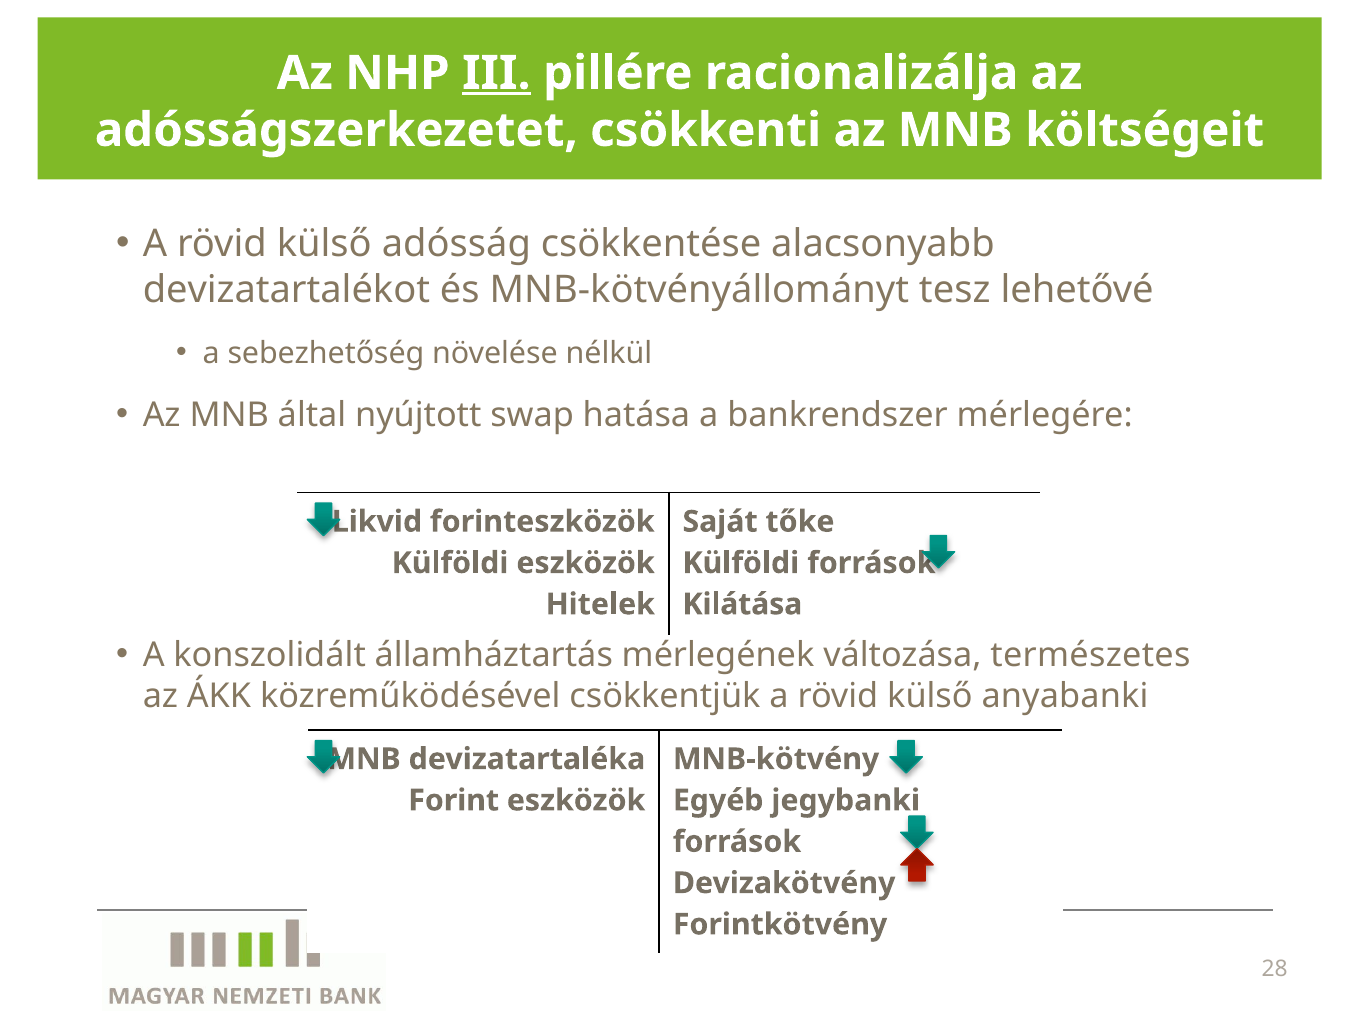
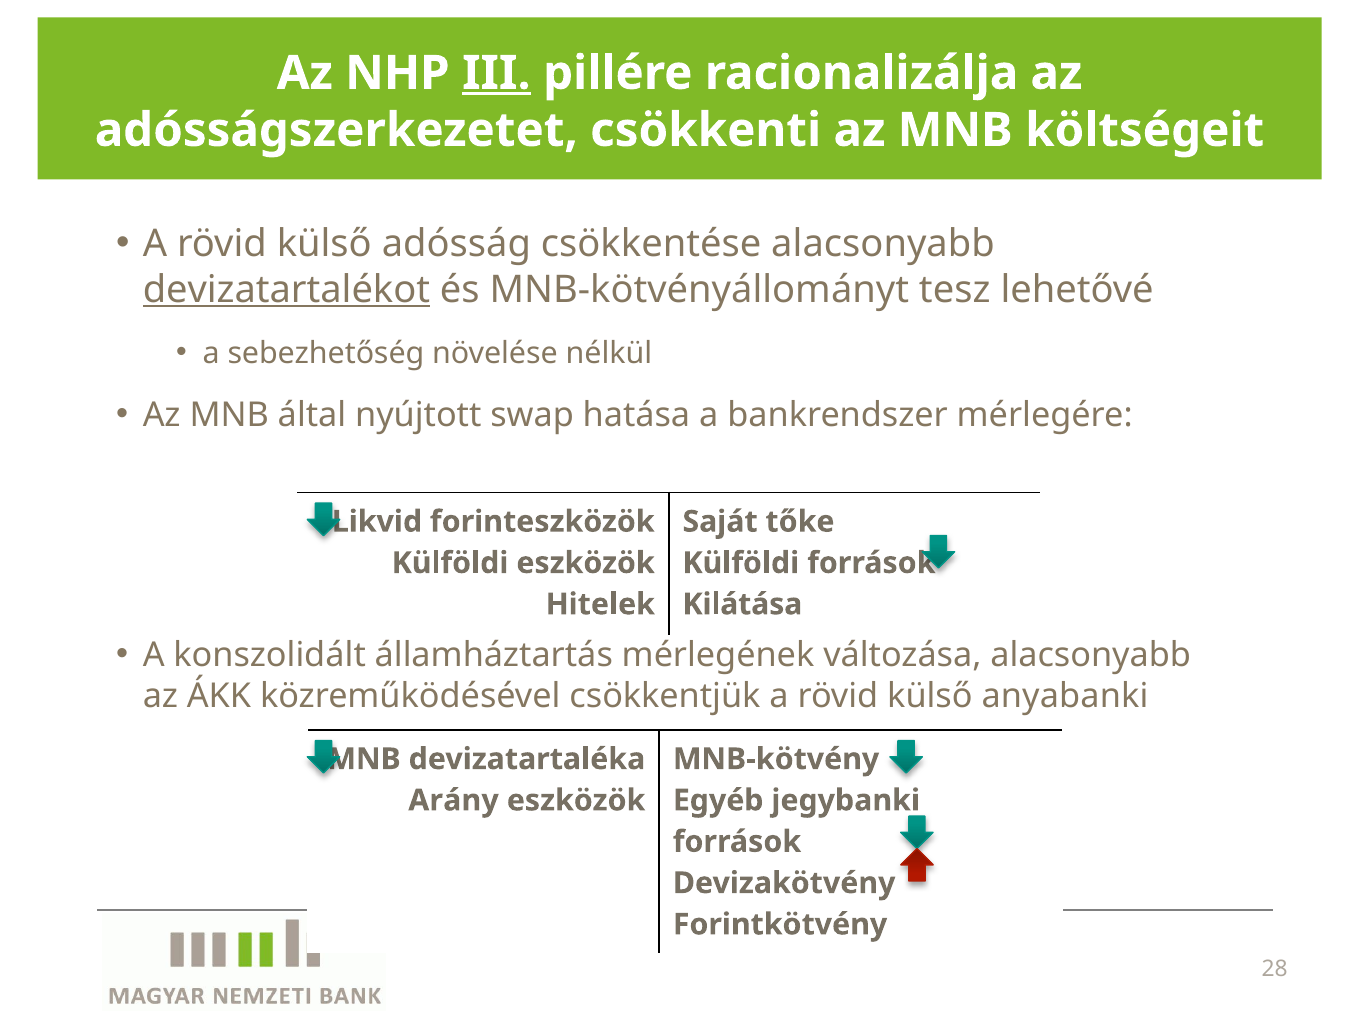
devizatartalékot underline: none -> present
változása természetes: természetes -> alacsonyabb
Forint: Forint -> Arány
